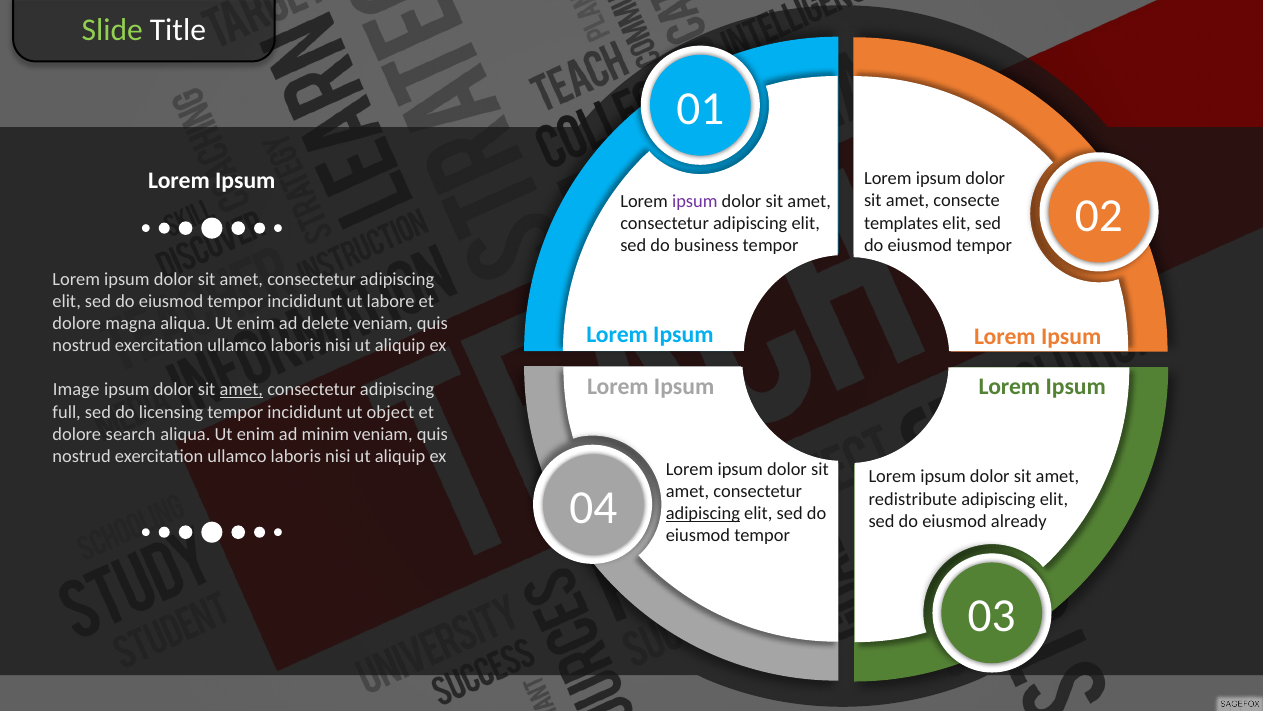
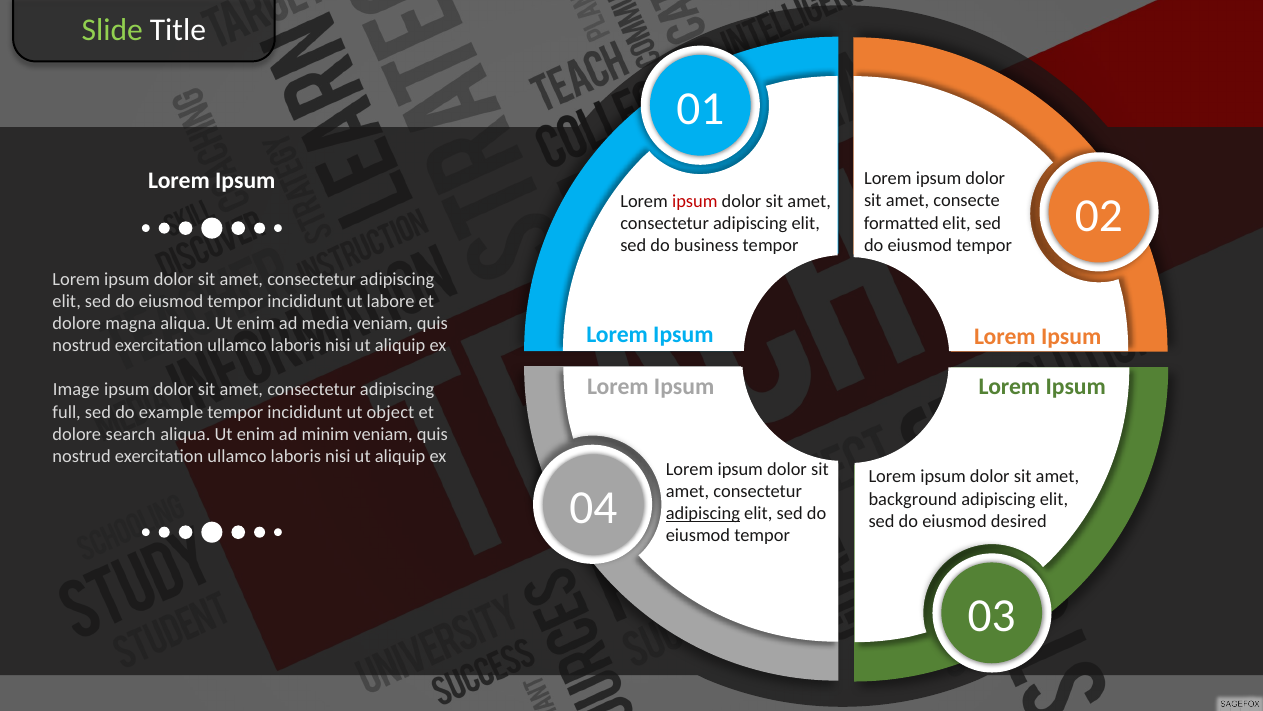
ipsum at (695, 201) colour: purple -> red
templates: templates -> formatted
delete: delete -> media
amet at (241, 390) underline: present -> none
licensing: licensing -> example
redistribute: redistribute -> background
already: already -> desired
